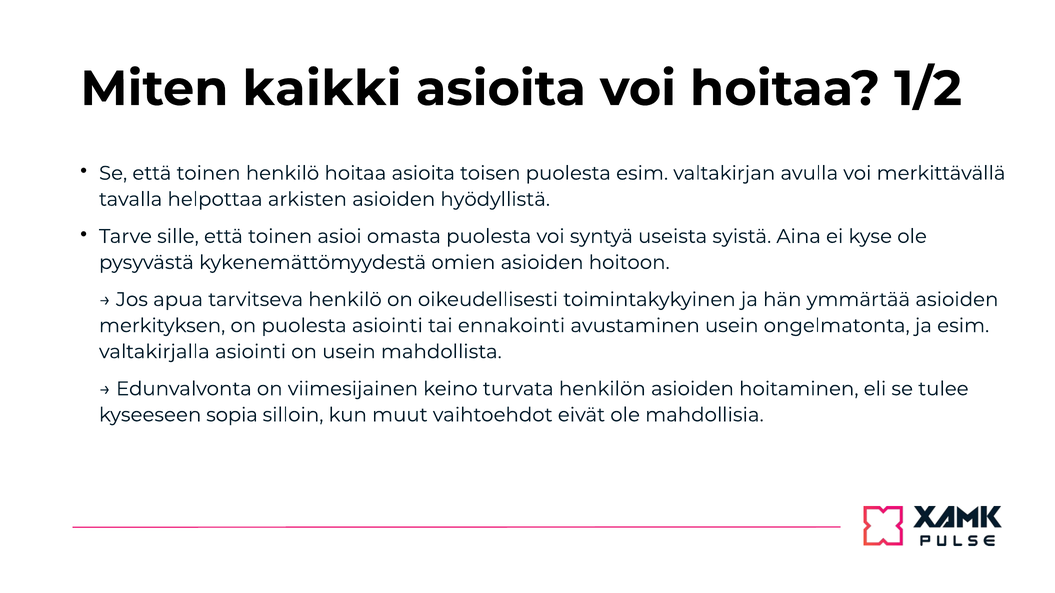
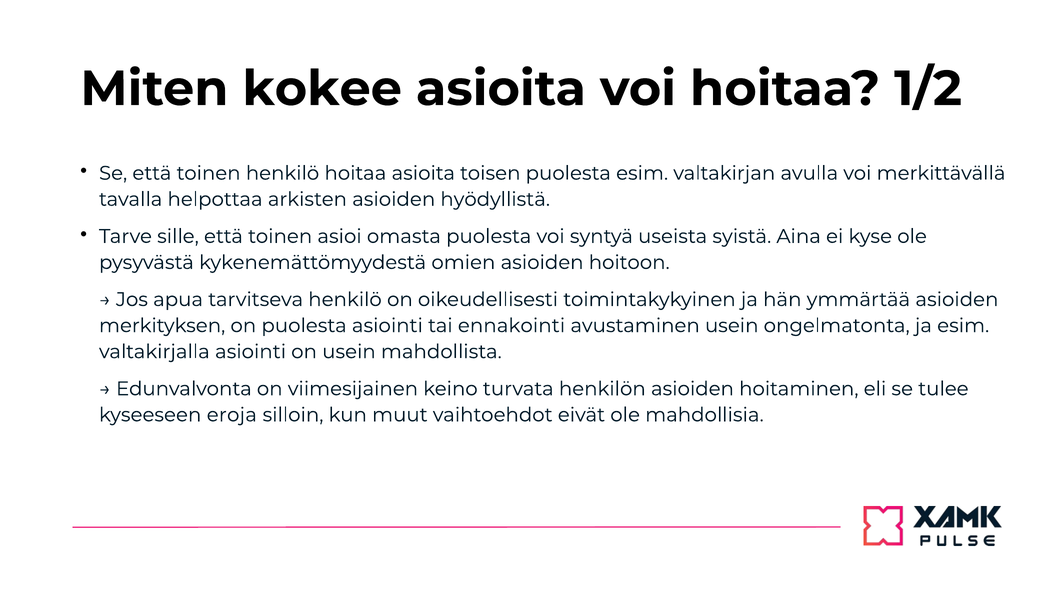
kaikki: kaikki -> kokee
sopia: sopia -> eroja
